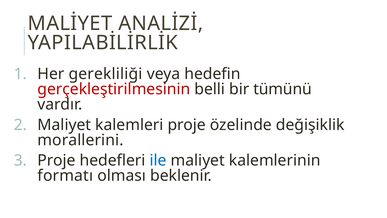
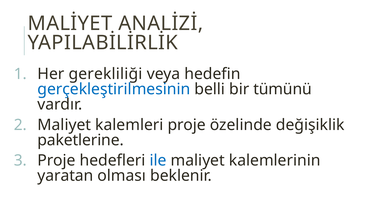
gerçekleştirilmesinin colour: red -> blue
morallerini: morallerini -> paketlerine
formatı: formatı -> yaratan
